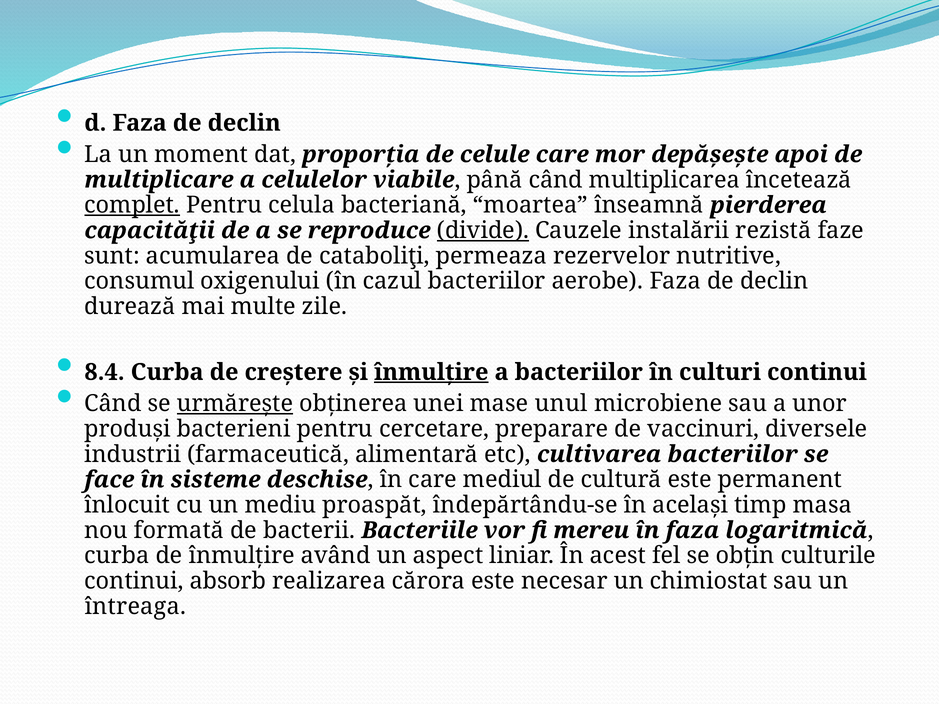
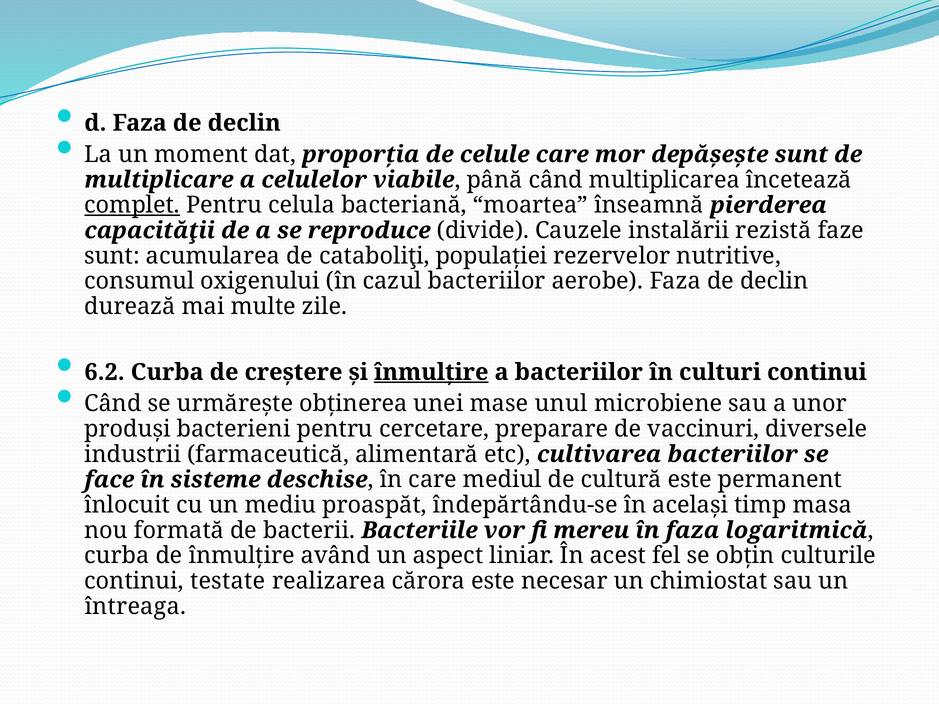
depăşeşte apoi: apoi -> sunt
divide underline: present -> none
permeaza: permeaza -> populaţiei
8.4: 8.4 -> 6.2
urmăreşte underline: present -> none
absorb: absorb -> testate
